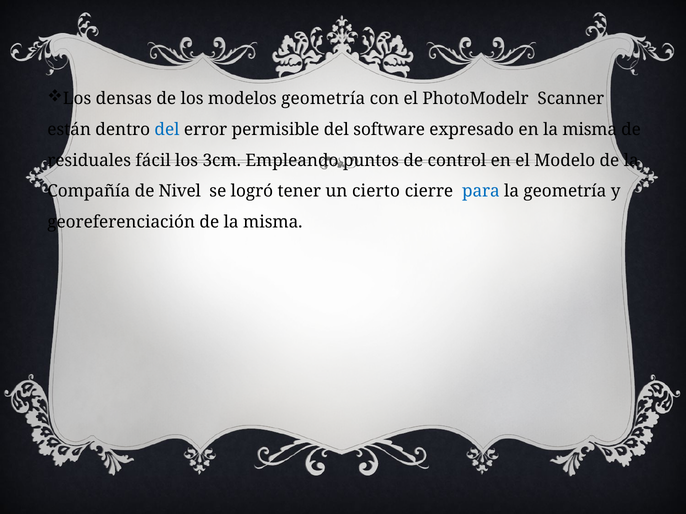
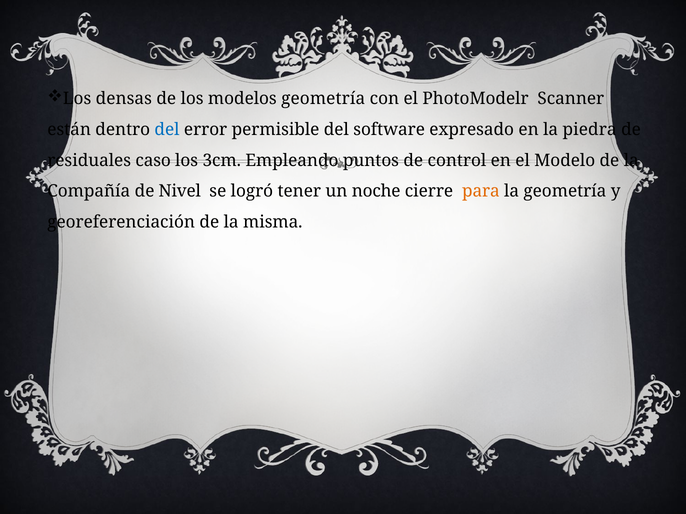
en la misma: misma -> piedra
fácil: fácil -> caso
cierto: cierto -> noche
para colour: blue -> orange
